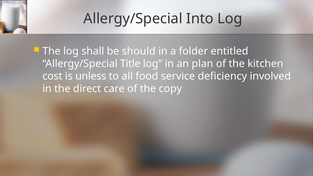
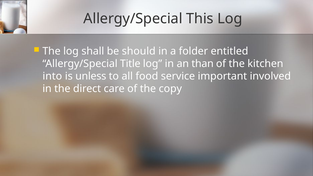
Into: Into -> This
plan: plan -> than
cost: cost -> into
deficiency: deficiency -> important
